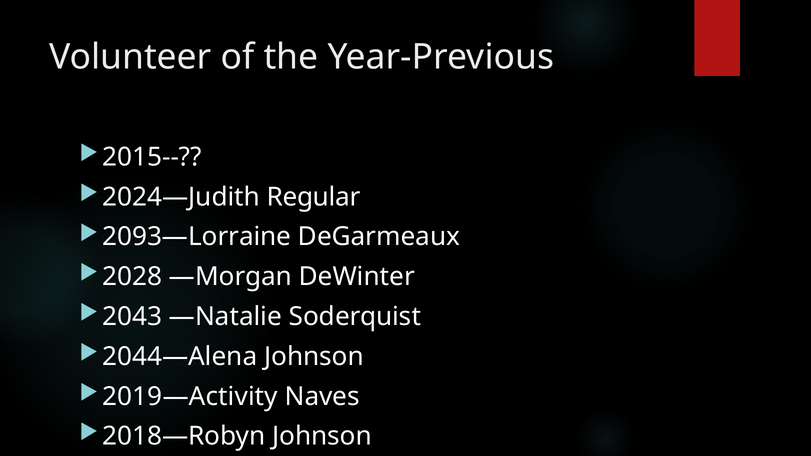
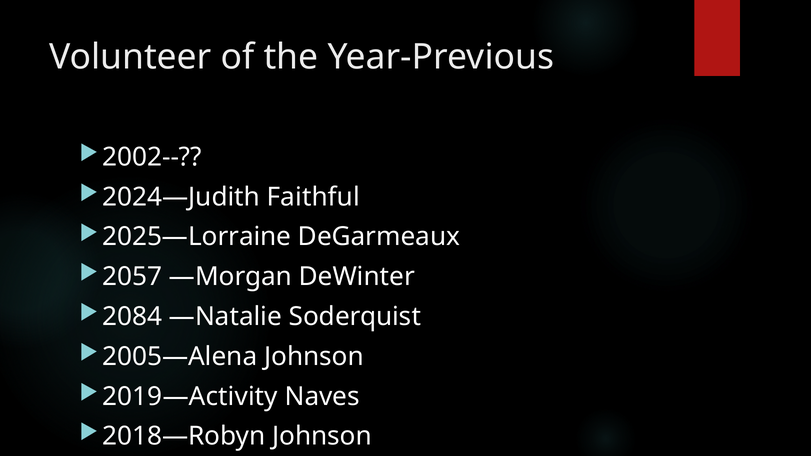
2015--: 2015-- -> 2002--
Regular: Regular -> Faithful
2093—Lorraine: 2093—Lorraine -> 2025—Lorraine
2028: 2028 -> 2057
2043: 2043 -> 2084
2044—Alena: 2044—Alena -> 2005—Alena
